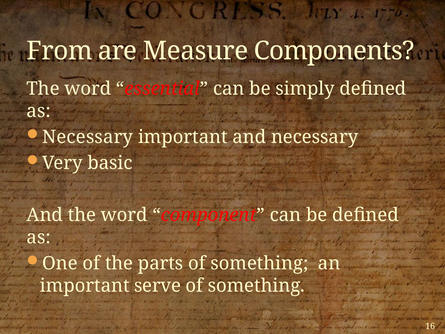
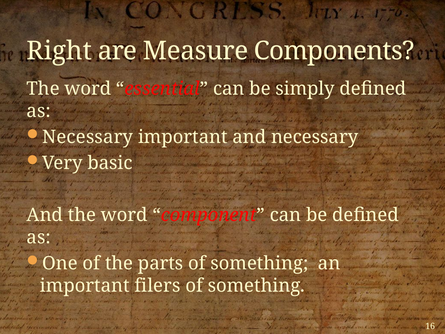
From: From -> Right
serve: serve -> filers
